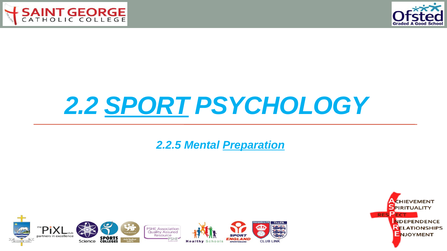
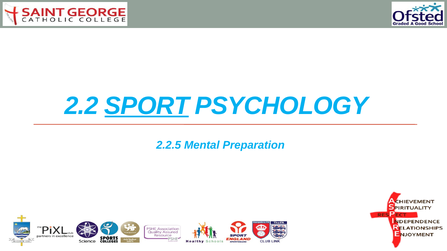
Preparation underline: present -> none
